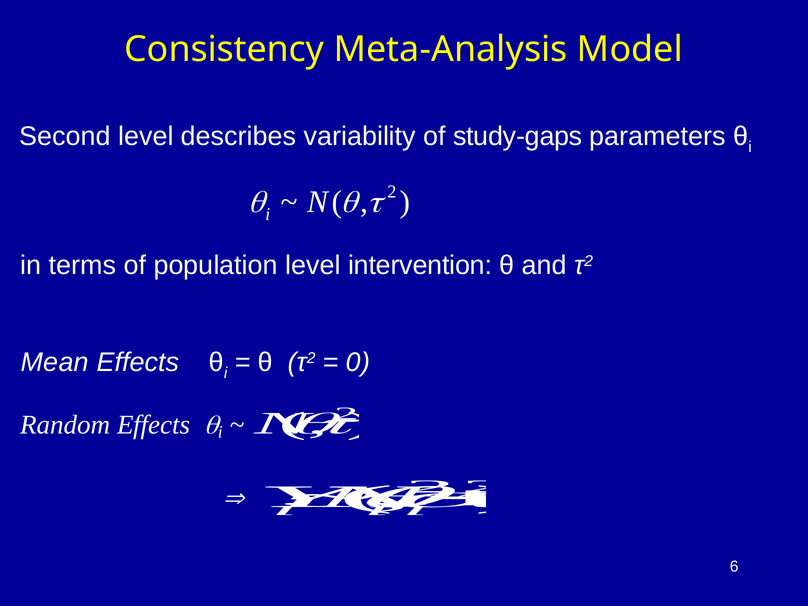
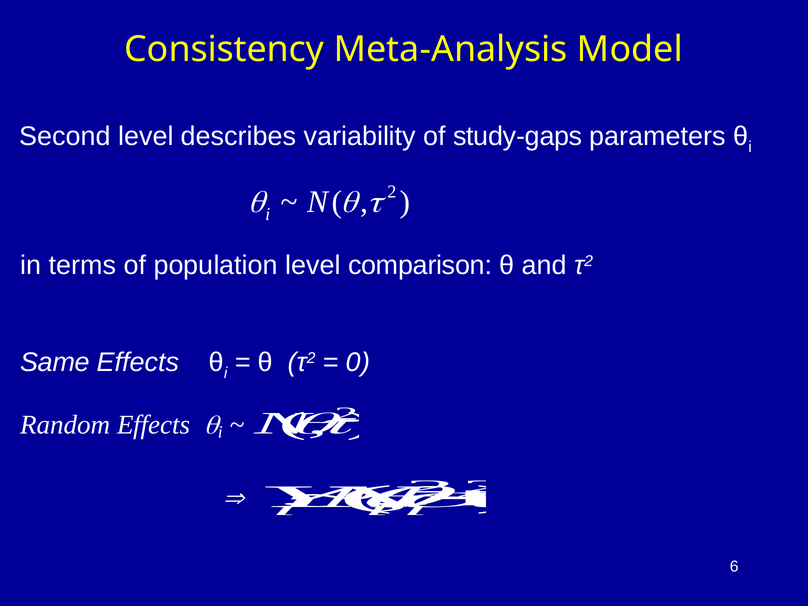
intervention: intervention -> comparison
Mean: Mean -> Same
